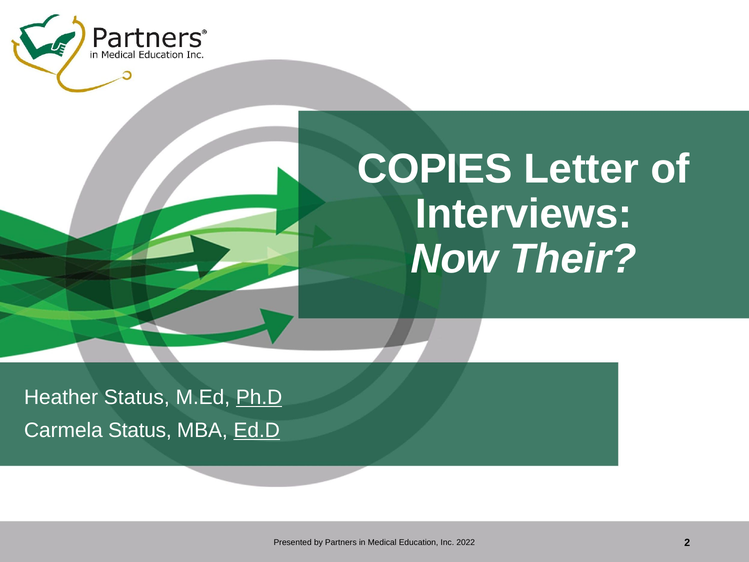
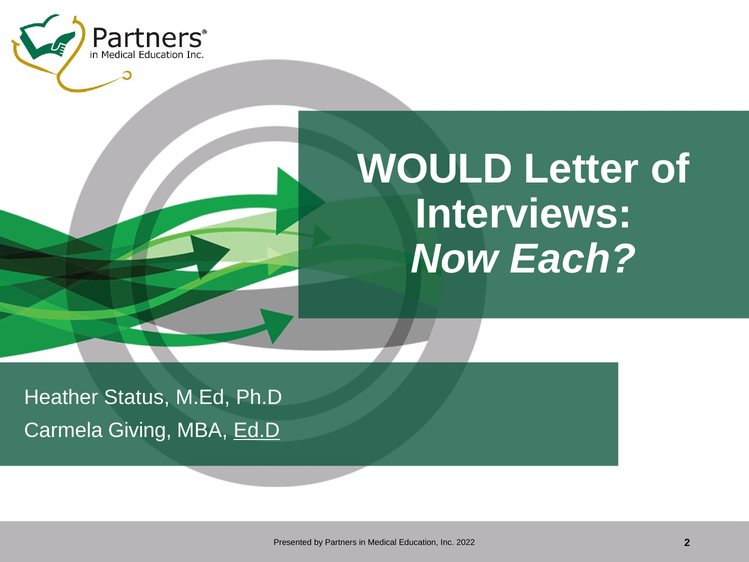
COPIES: COPIES -> WOULD
Their: Their -> Each
Ph.D underline: present -> none
Carmela Status: Status -> Giving
